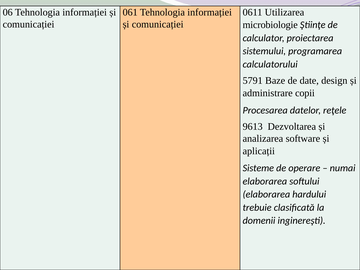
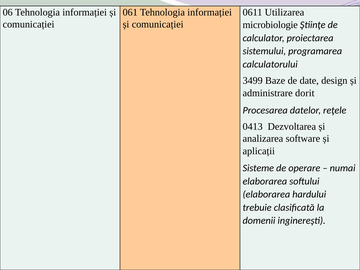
5791: 5791 -> 3499
copii: copii -> dorit
9613: 9613 -> 0413
